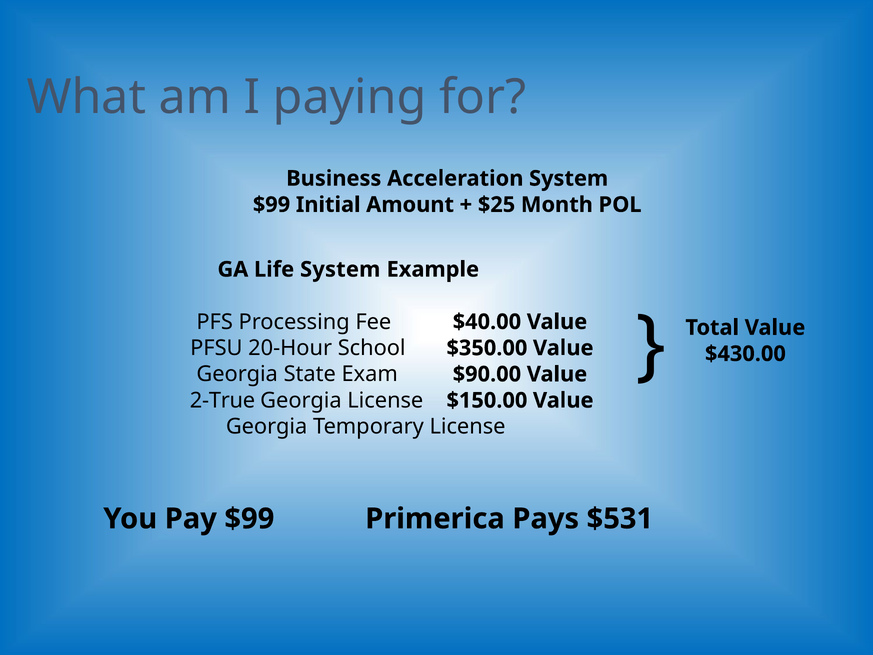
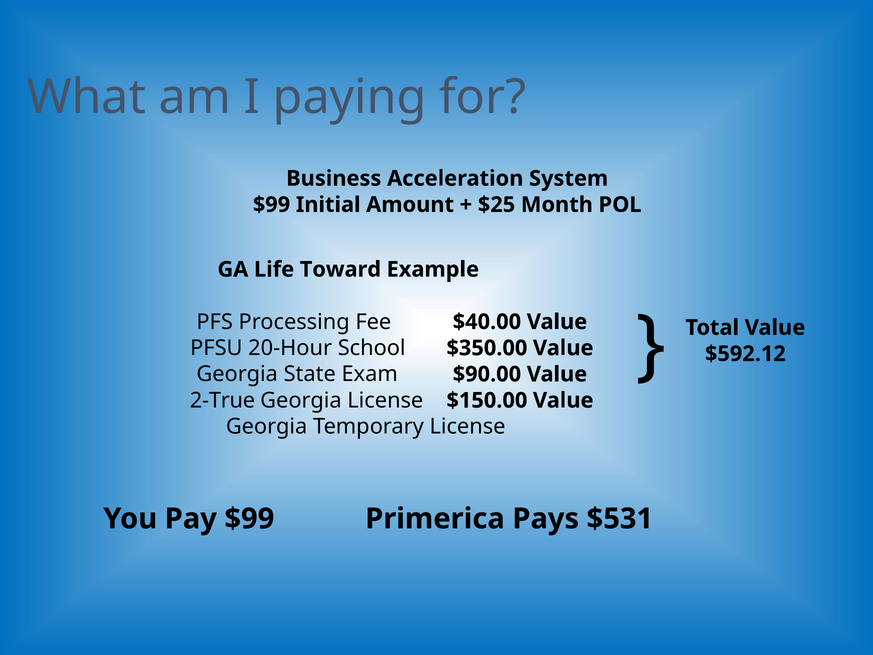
Life System: System -> Toward
$430.00: $430.00 -> $592.12
